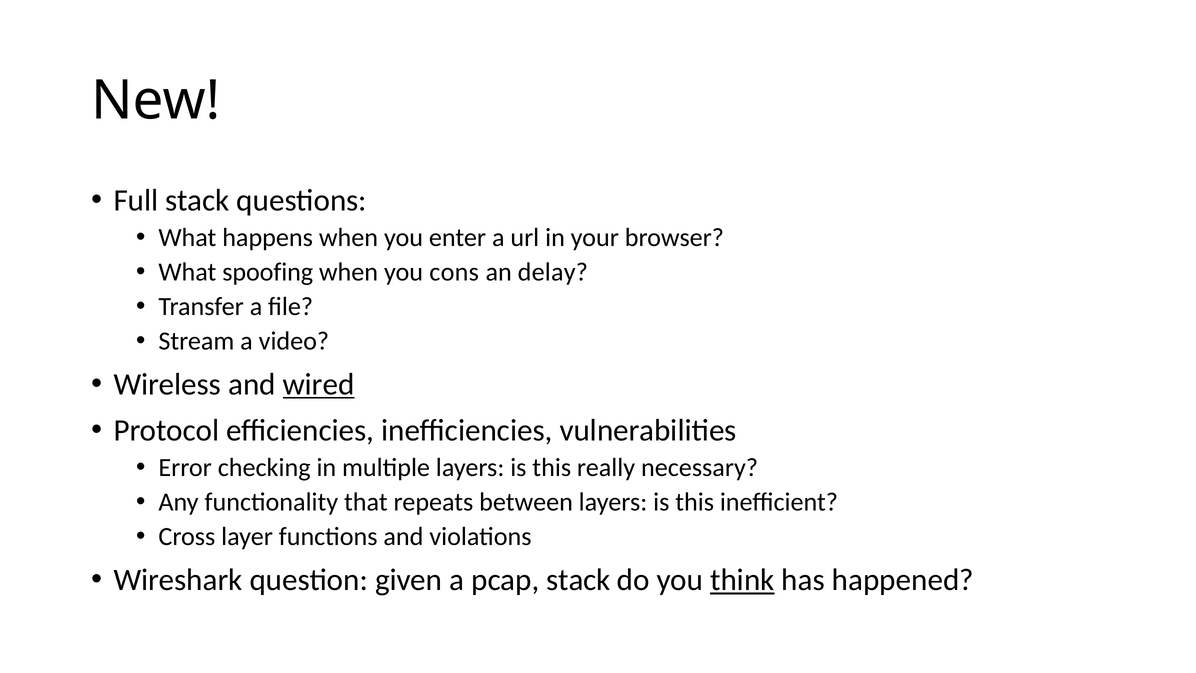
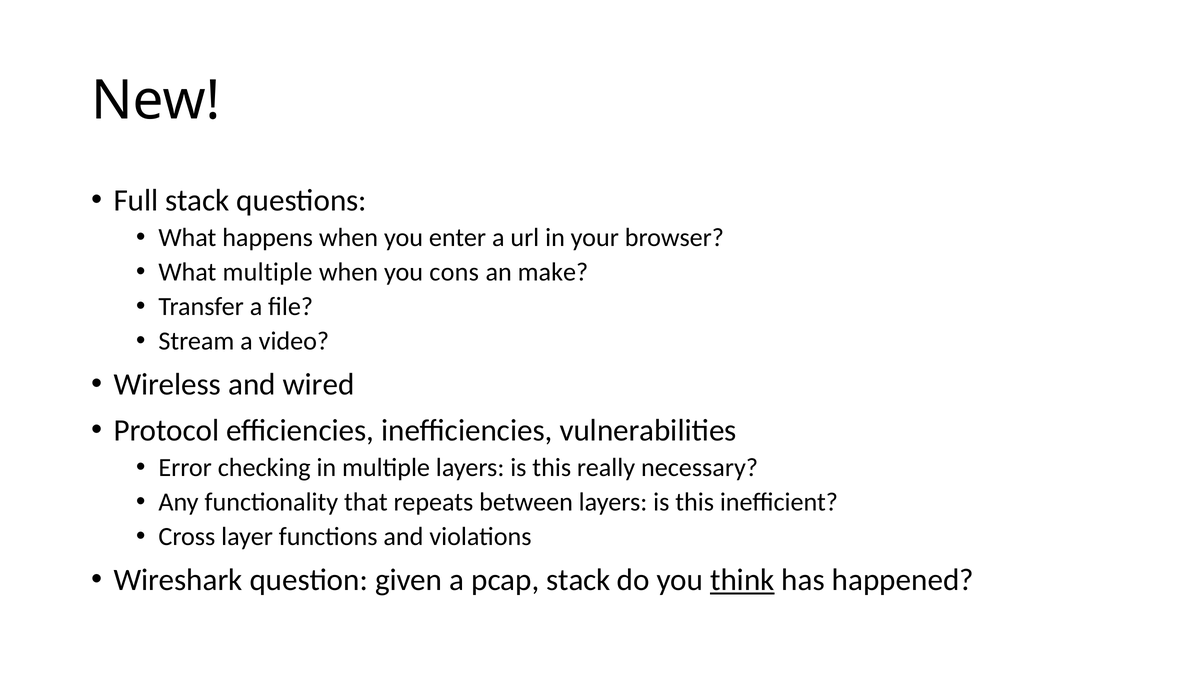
What spoofing: spoofing -> multiple
delay: delay -> make
wired underline: present -> none
